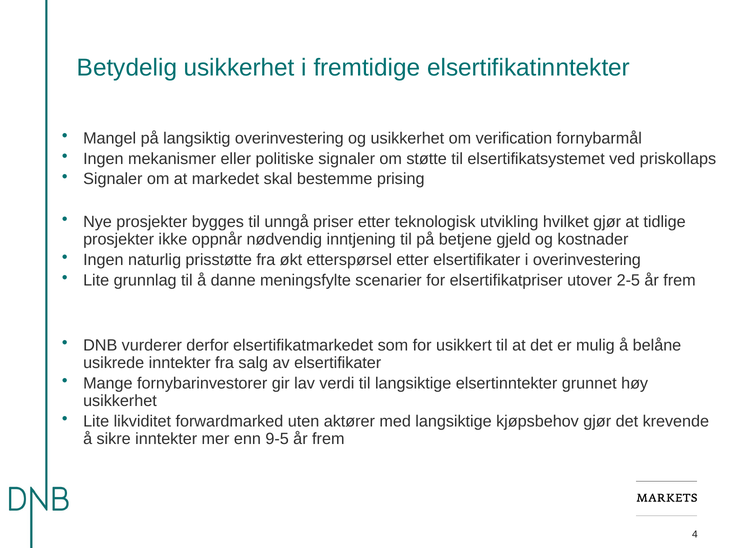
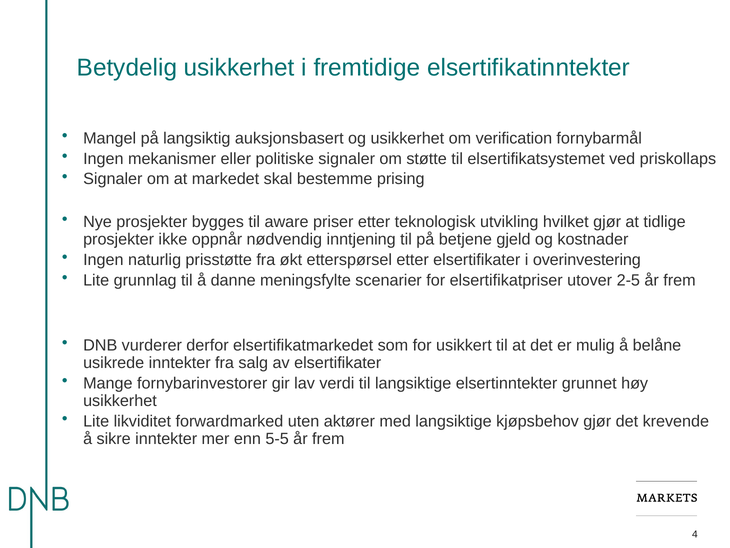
langsiktig overinvestering: overinvestering -> auksjonsbasert
unngå: unngå -> aware
9-5: 9-5 -> 5-5
